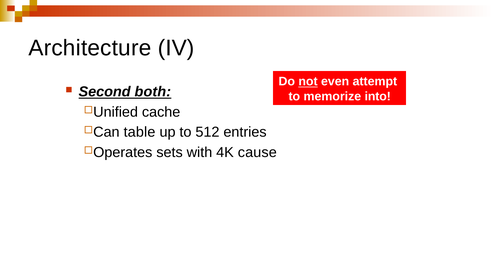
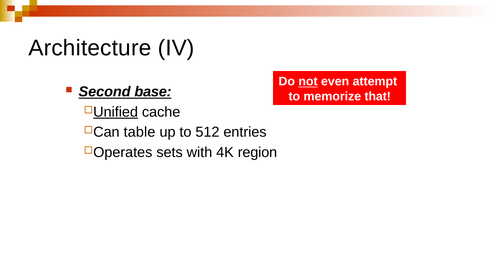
both: both -> base
into: into -> that
Unified underline: none -> present
cause: cause -> region
